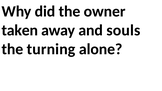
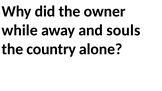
taken: taken -> while
turning: turning -> country
